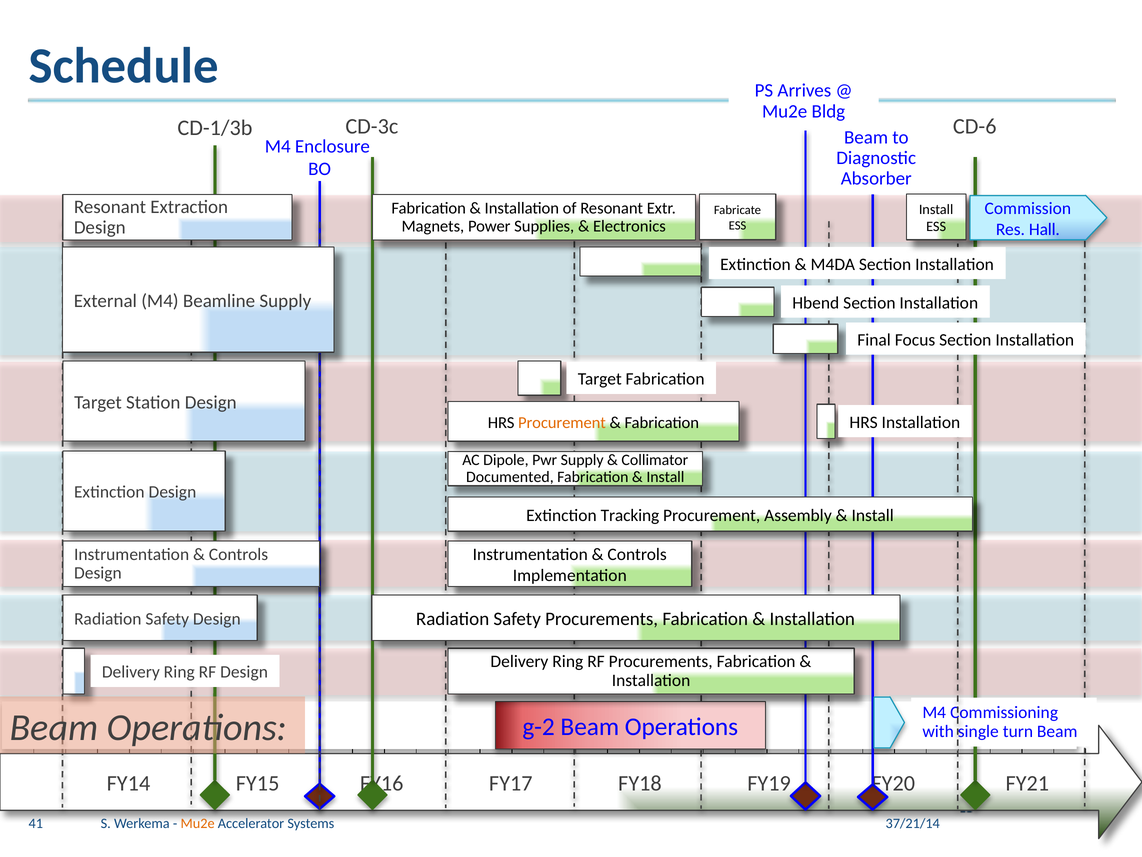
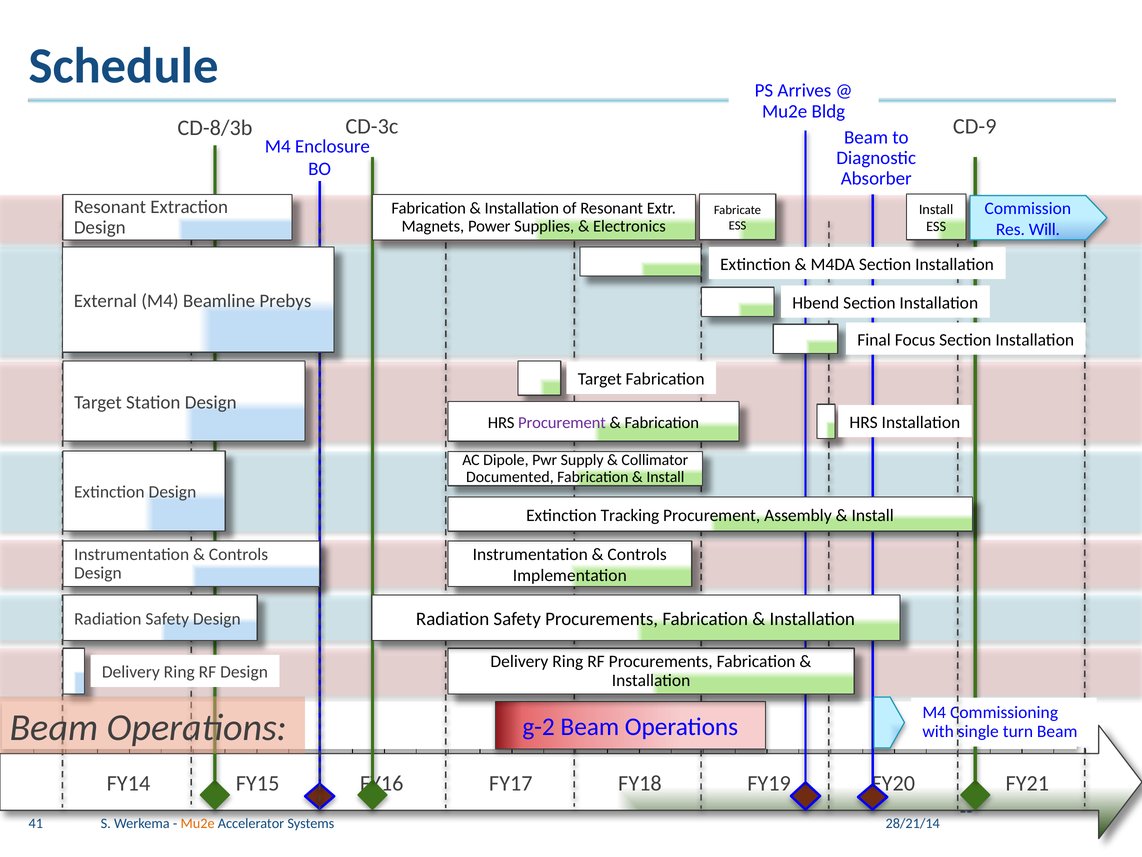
CD-6: CD-6 -> CD-9
CD-1/3b: CD-1/3b -> CD-8/3b
Hall: Hall -> Will
Beamline Supply: Supply -> Prebys
Procurement at (562, 422) colour: orange -> purple
37/21/14: 37/21/14 -> 28/21/14
